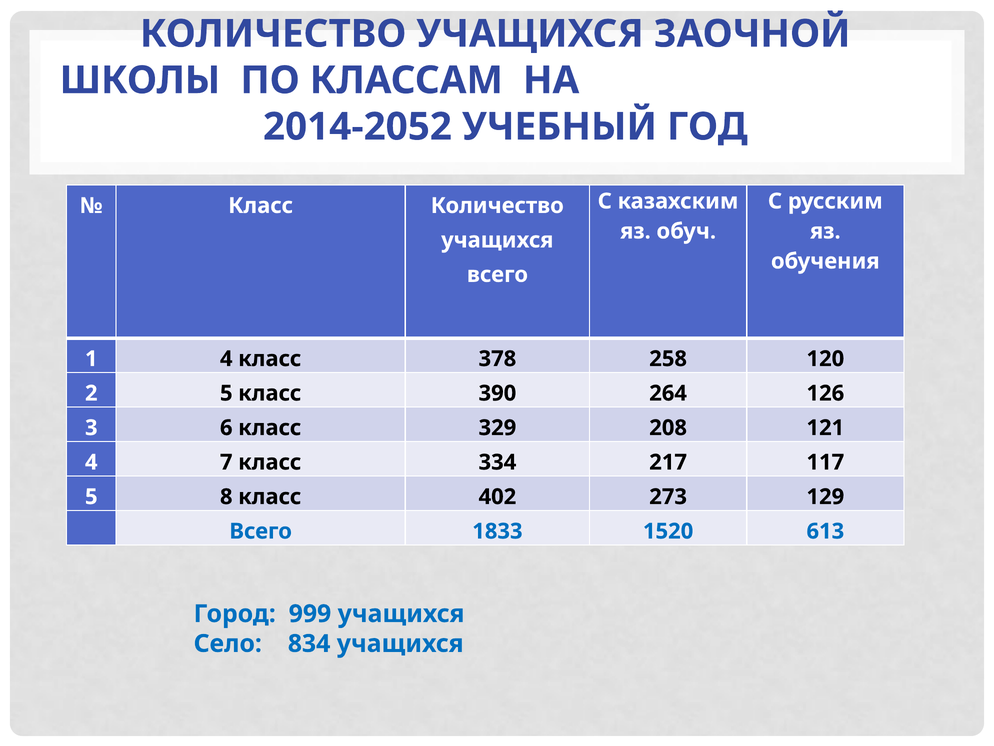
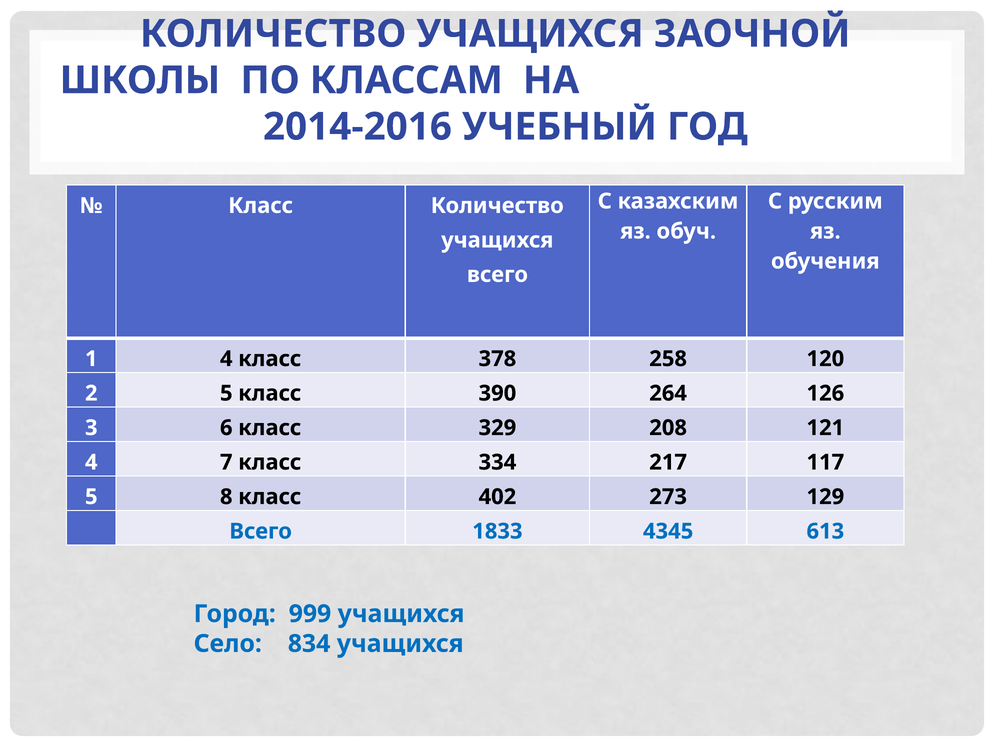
2014-2052: 2014-2052 -> 2014-2016
1520: 1520 -> 4345
